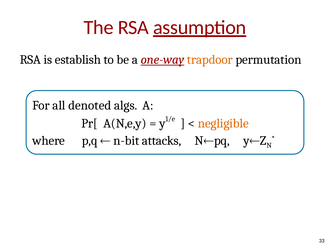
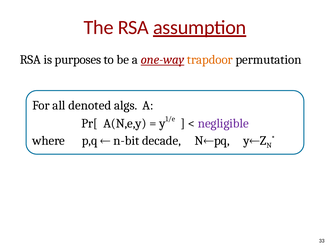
establish: establish -> purposes
negligible colour: orange -> purple
attacks: attacks -> decade
